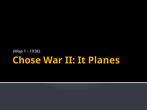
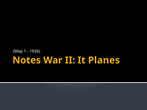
Chose: Chose -> Notes
